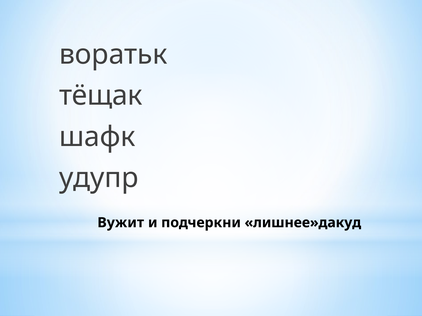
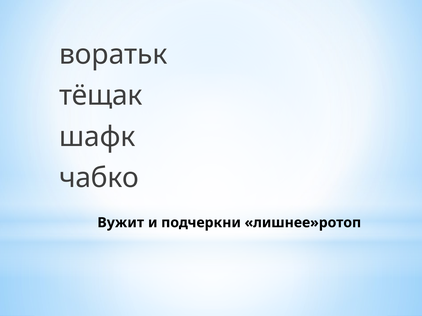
удупр: удупр -> чабко
лишнее»дакуд: лишнее»дакуд -> лишнее»ротоп
